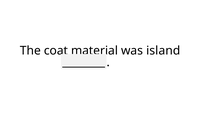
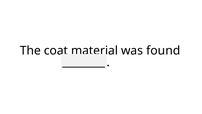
island: island -> found
